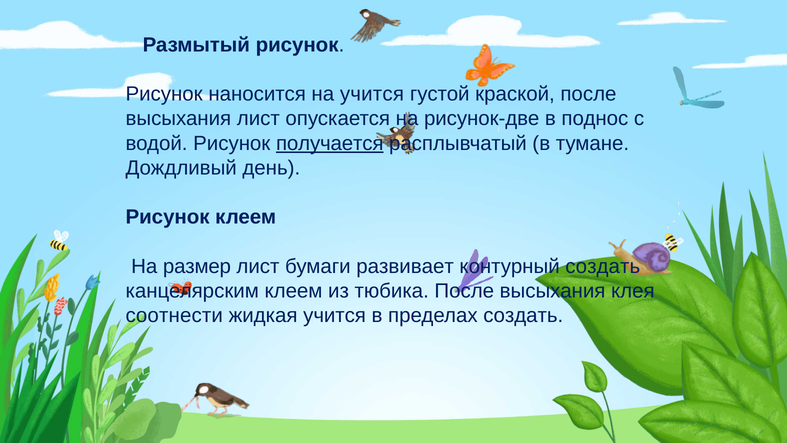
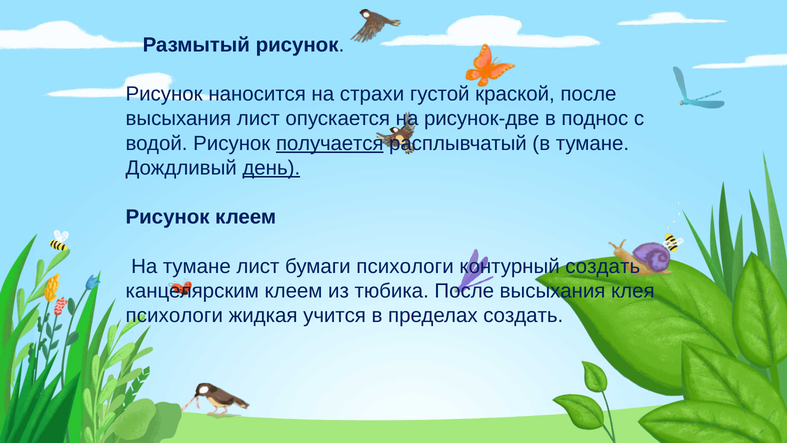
на учится: учится -> страхи
день underline: none -> present
На размер: размер -> тумане
бумаги развивает: развивает -> психологи
соотнести at (174, 315): соотнести -> психологи
